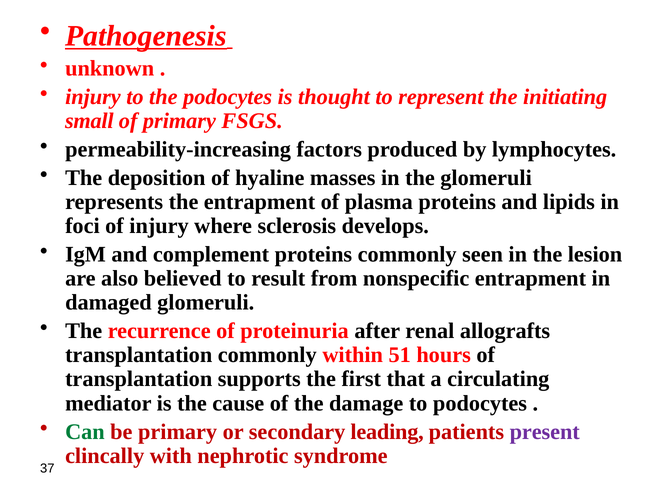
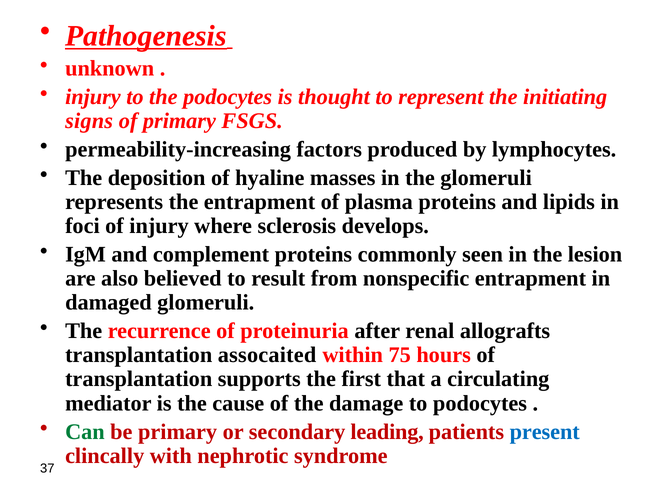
small: small -> signs
transplantation commonly: commonly -> assocaited
51: 51 -> 75
present colour: purple -> blue
